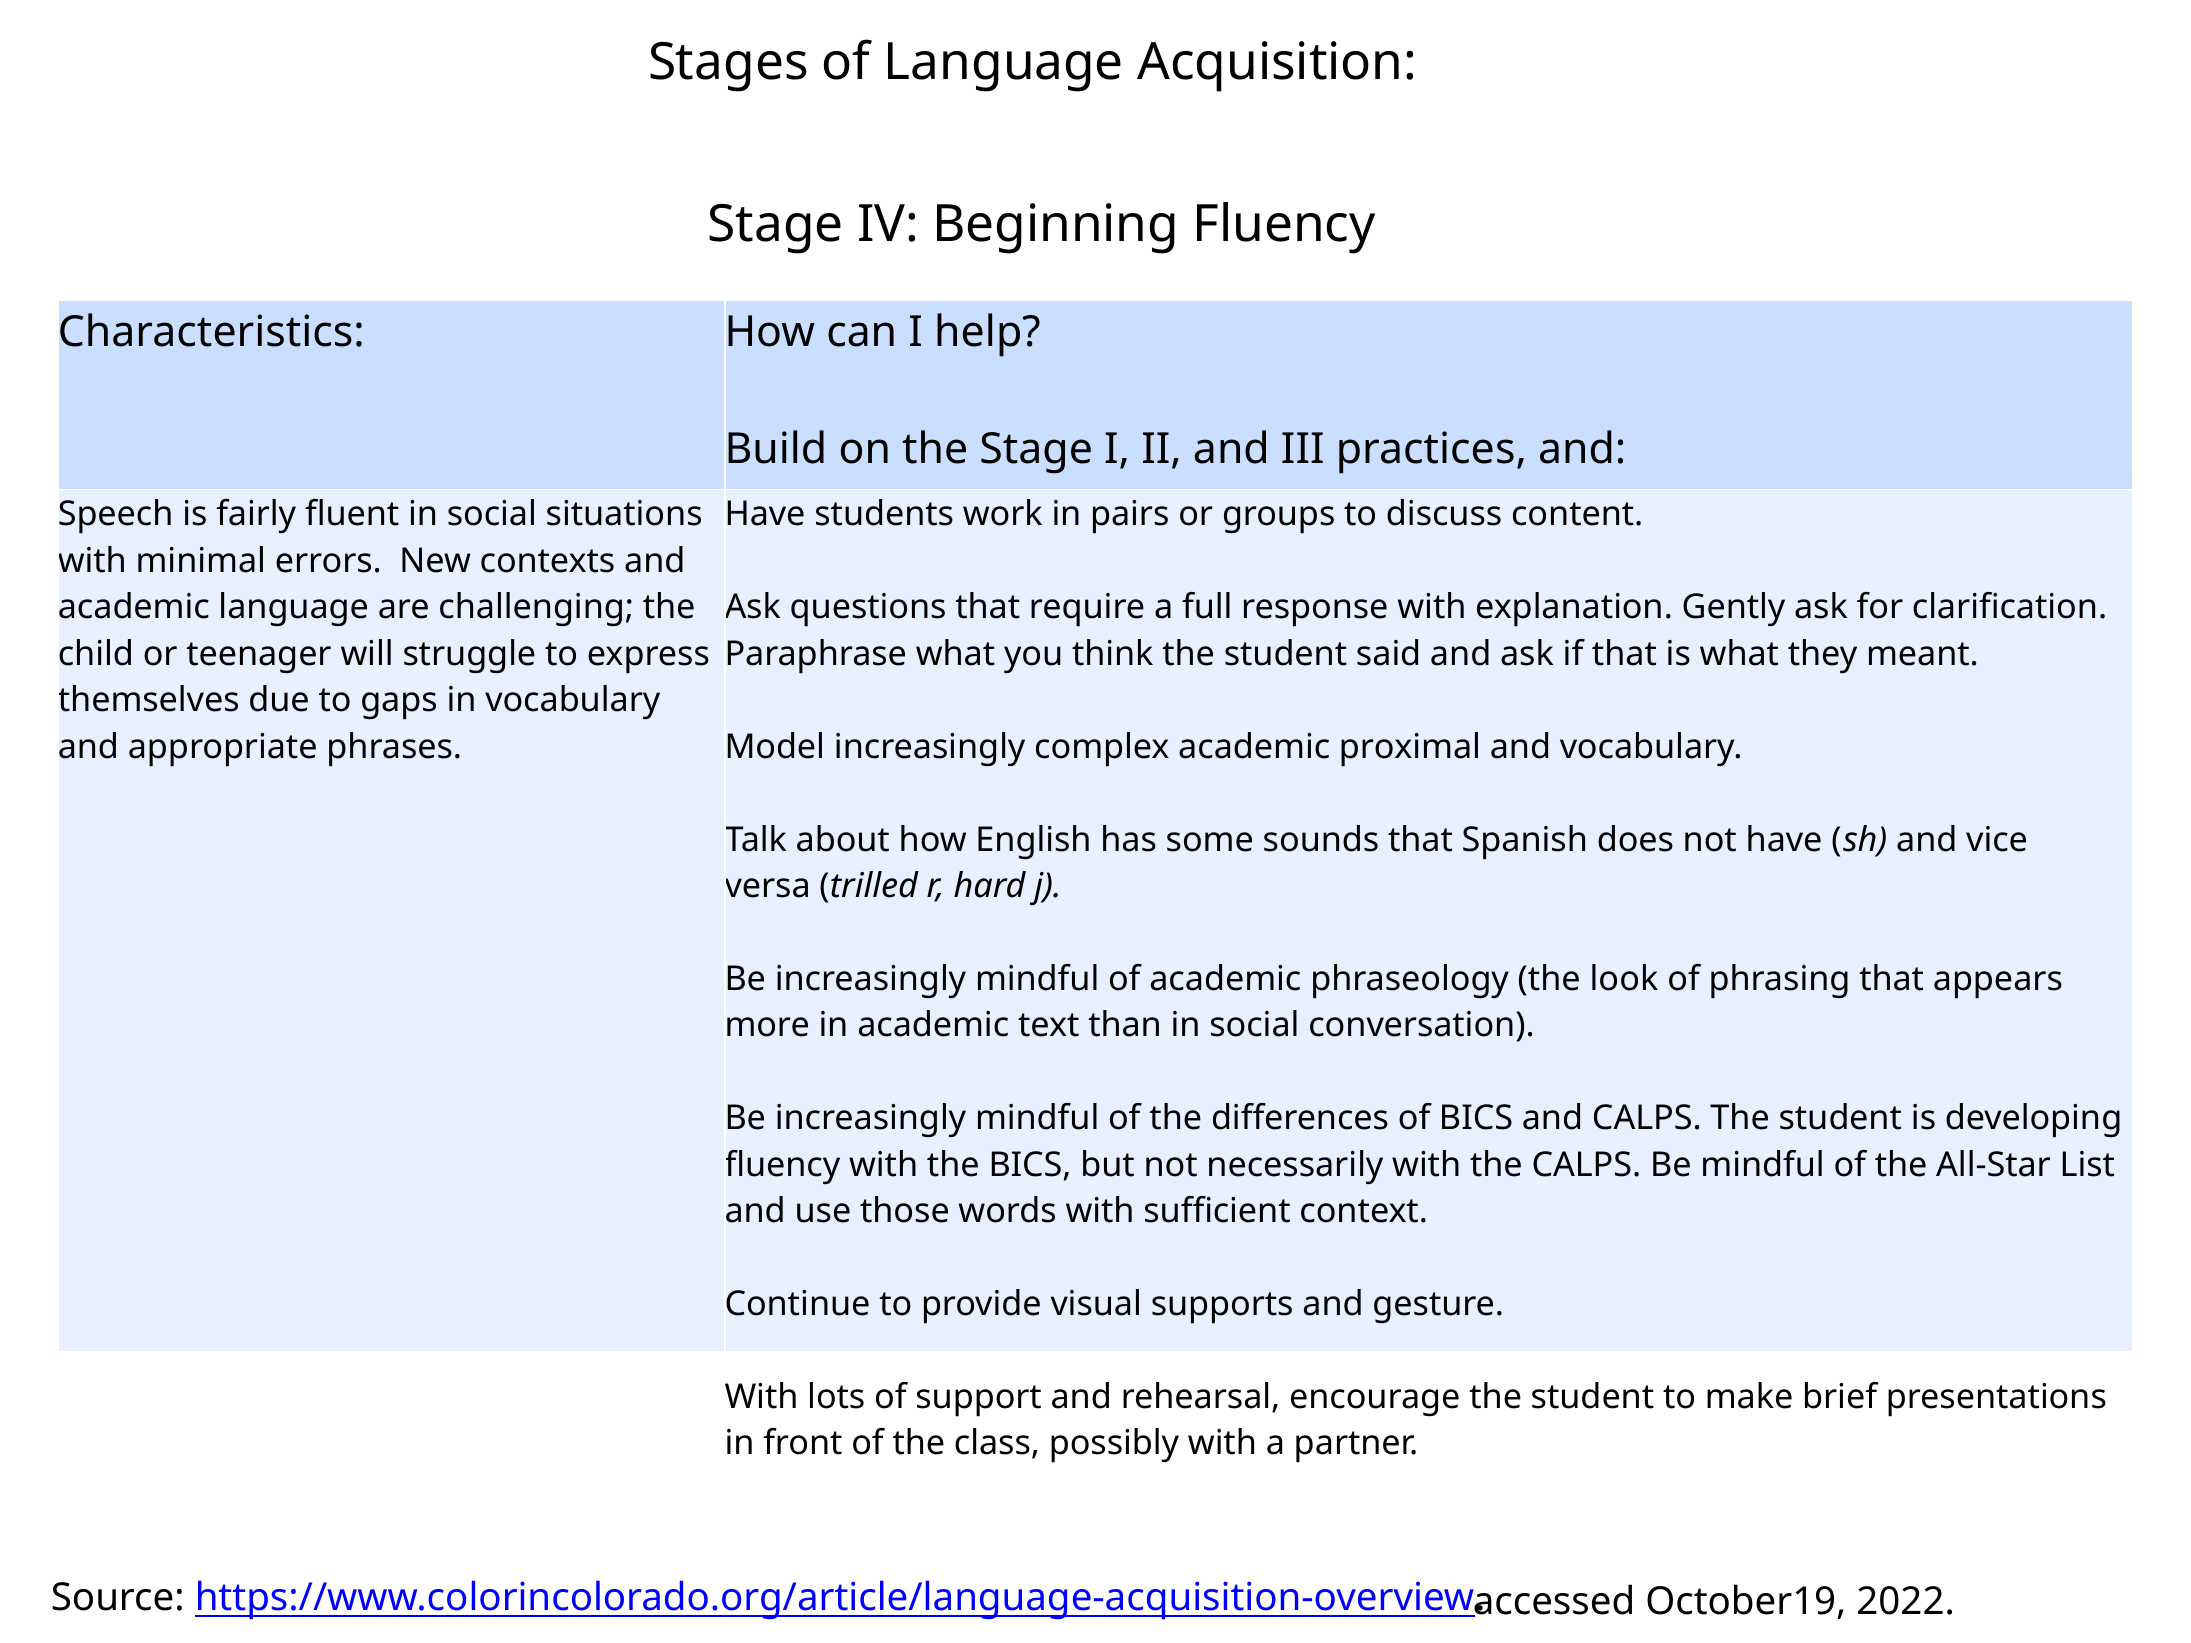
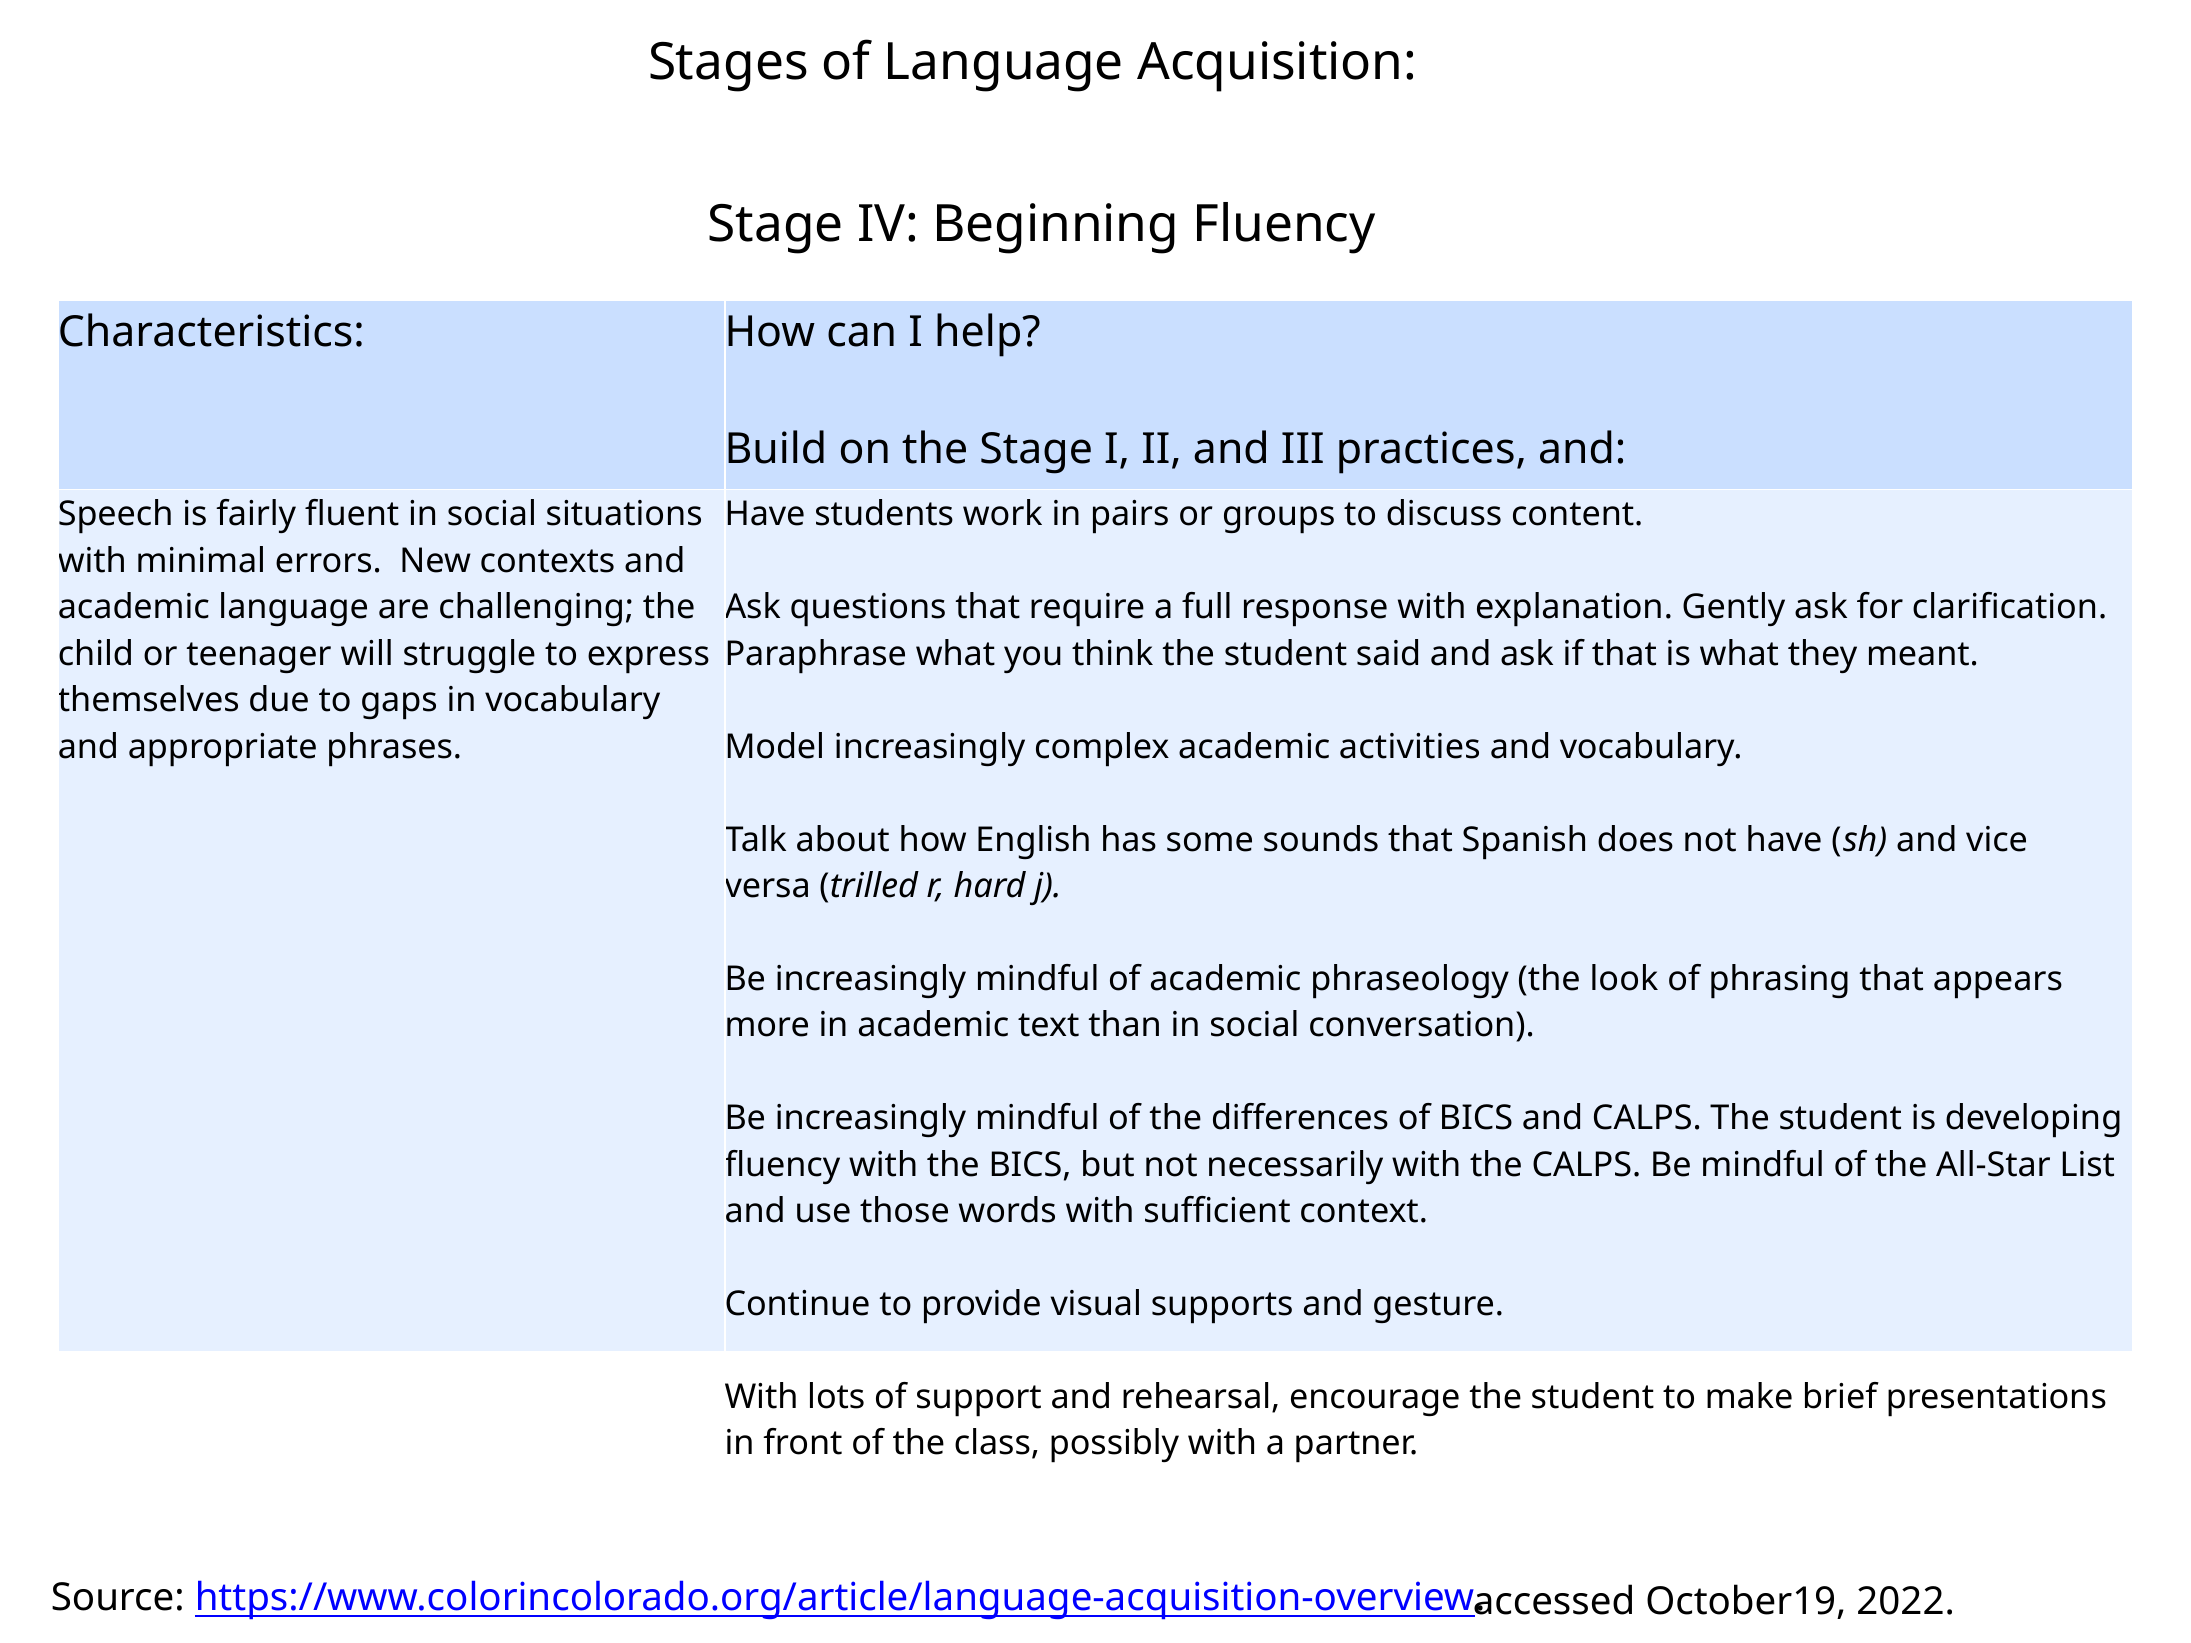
proximal: proximal -> activities
